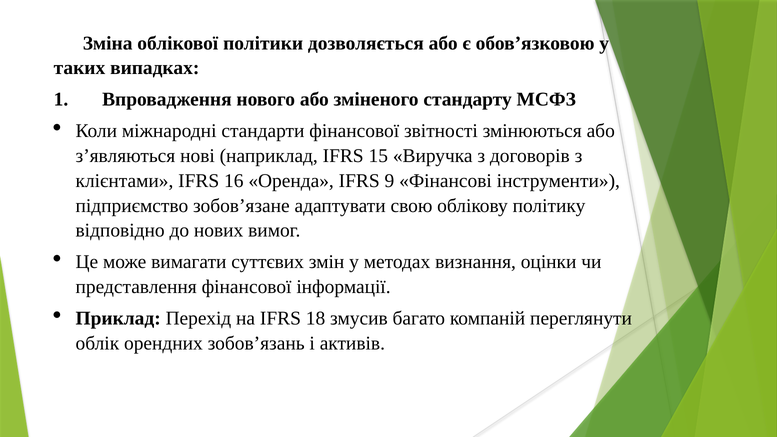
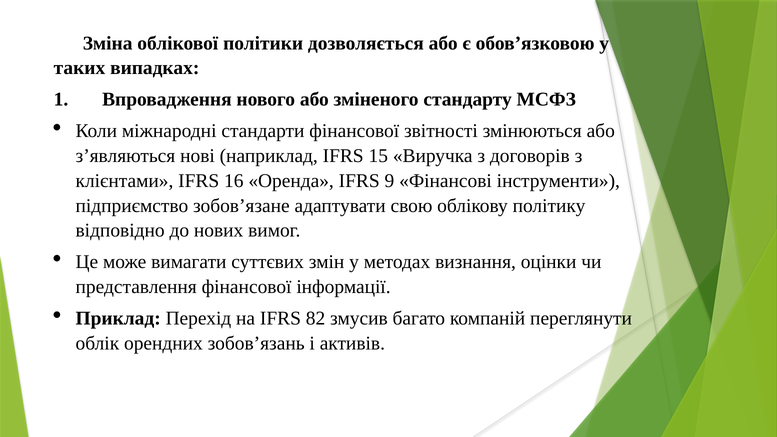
18: 18 -> 82
